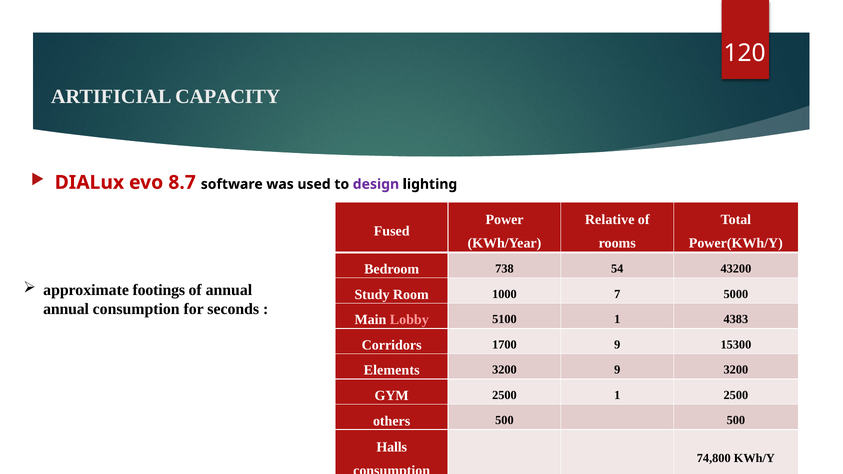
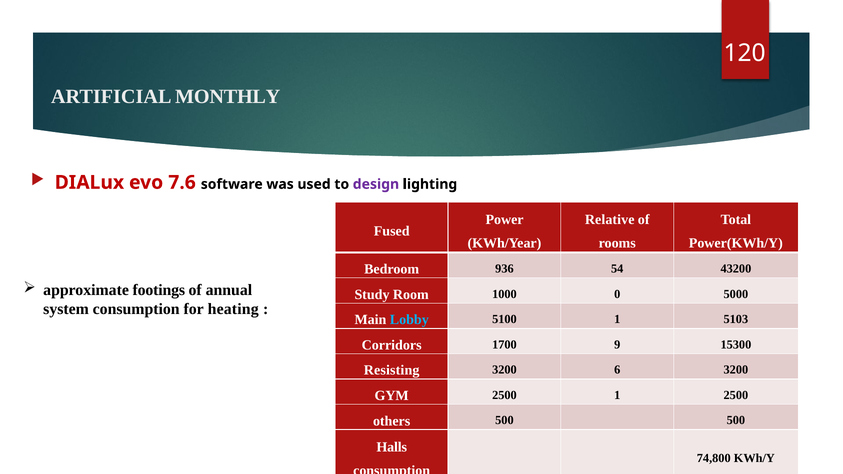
CAPACITY: CAPACITY -> MONTHLY
8.7: 8.7 -> 7.6
738: 738 -> 936
7: 7 -> 0
annual at (66, 309): annual -> system
seconds: seconds -> heating
Lobby colour: pink -> light blue
4383: 4383 -> 5103
Elements: Elements -> Resisting
3200 9: 9 -> 6
